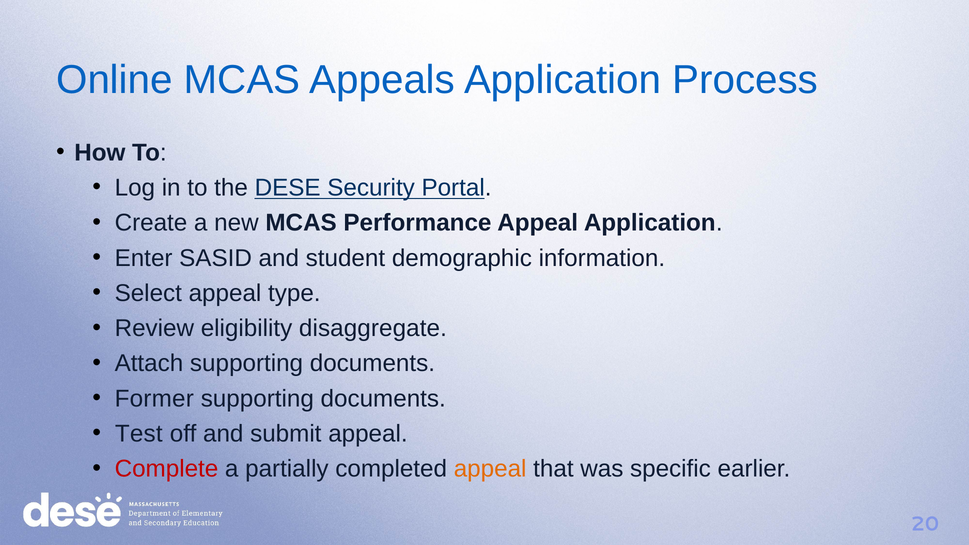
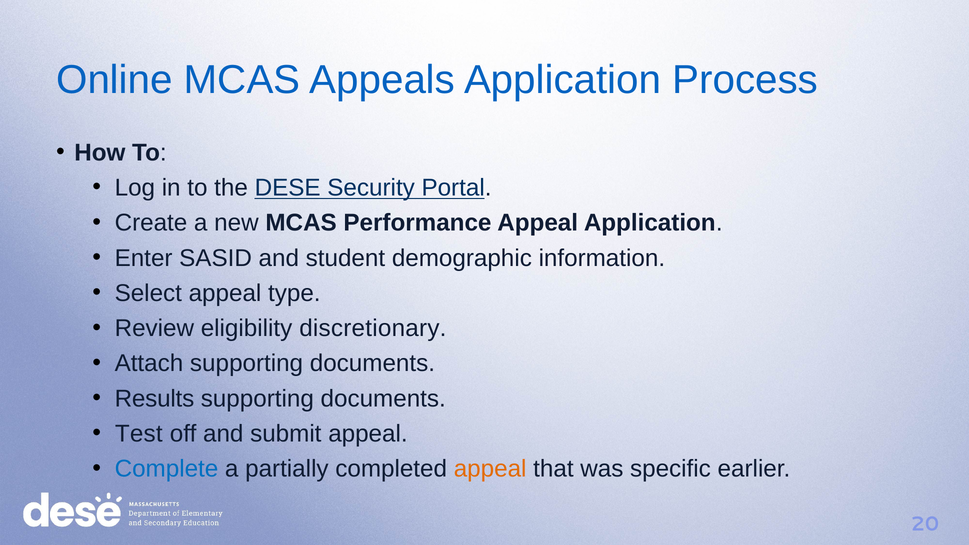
disaggregate: disaggregate -> discretionary
Former: Former -> Results
Complete colour: red -> blue
